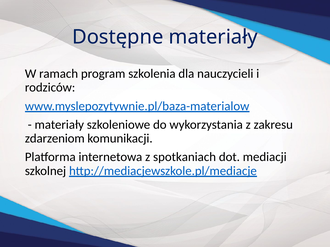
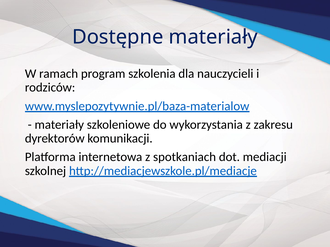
zdarzeniom: zdarzeniom -> dyrektorów
